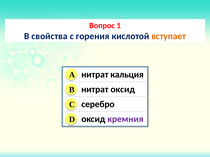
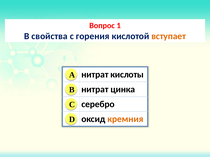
кальция: кальция -> кислоты
нитрат оксид: оксид -> цинка
кремния colour: purple -> orange
